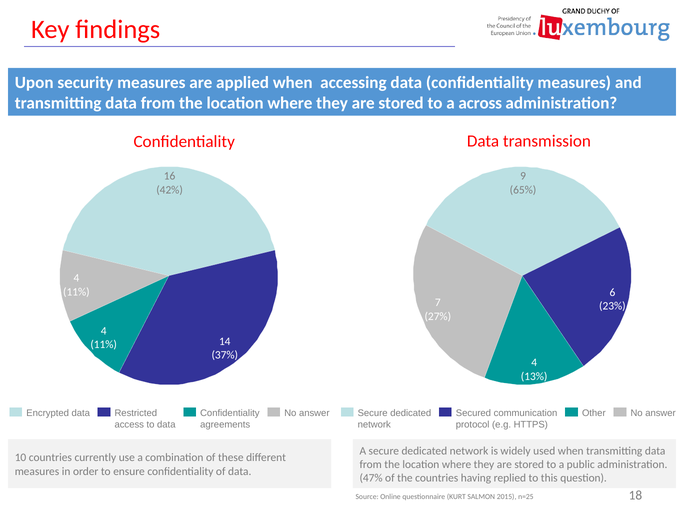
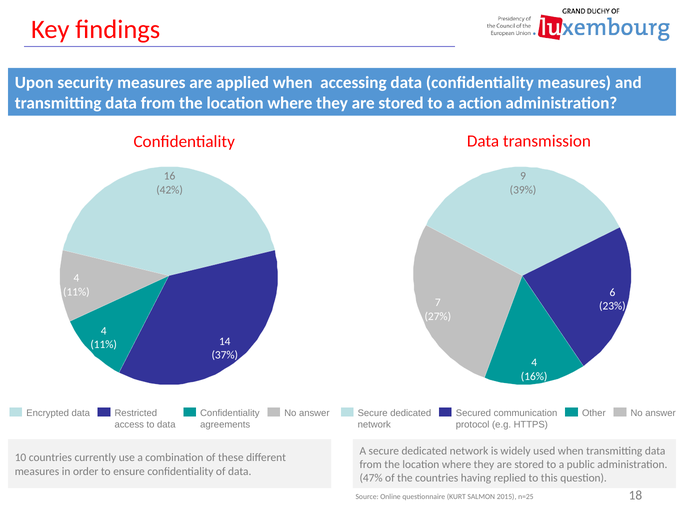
across: across -> action
65%: 65% -> 39%
13%: 13% -> 16%
